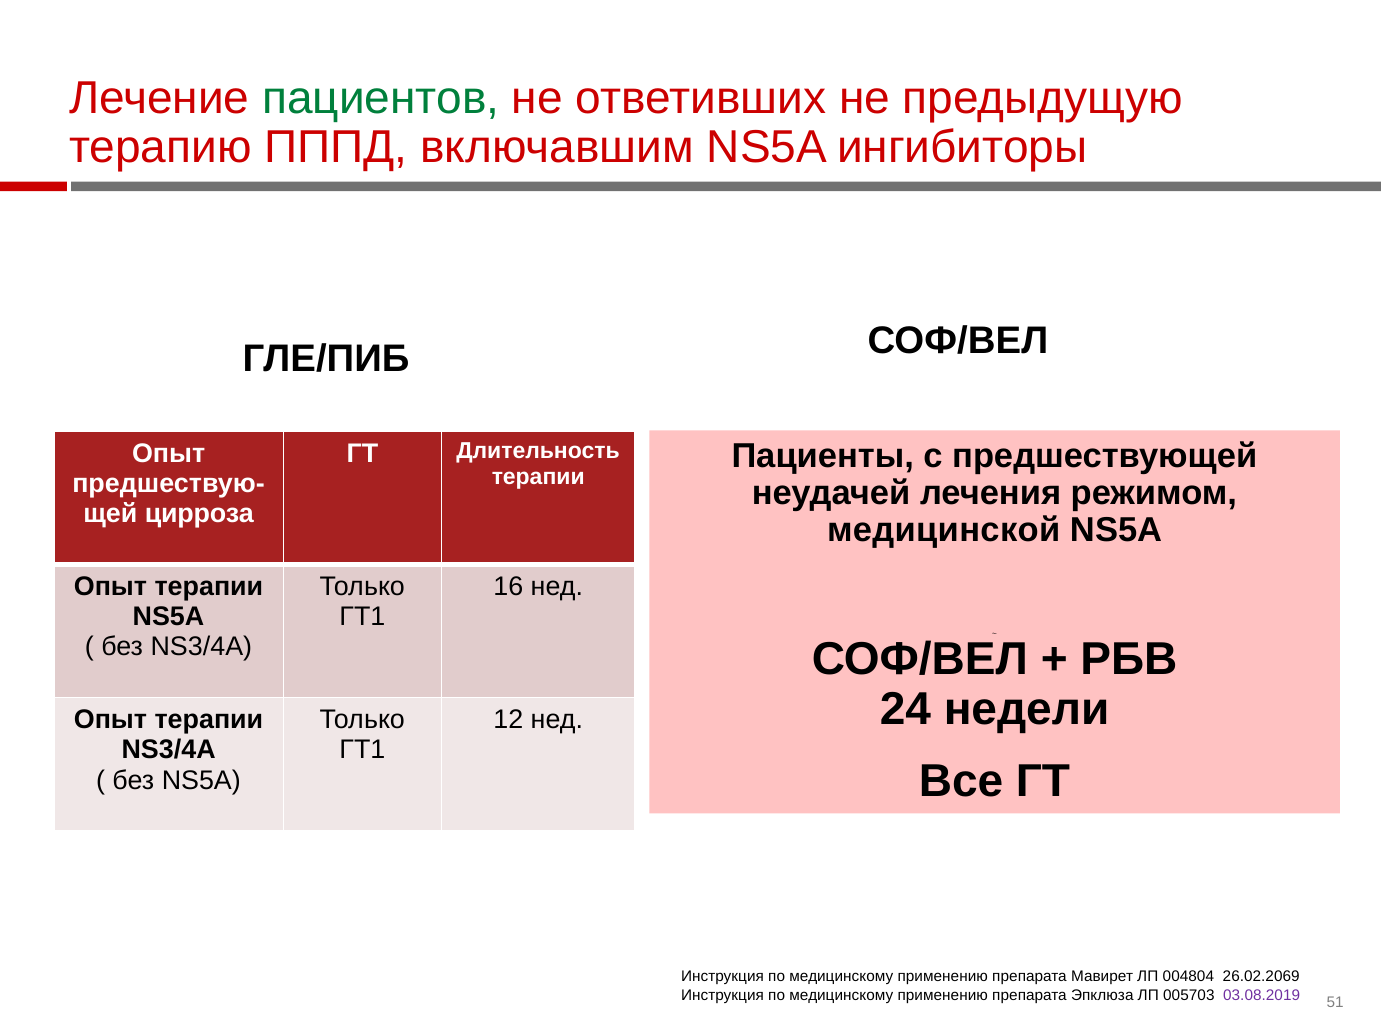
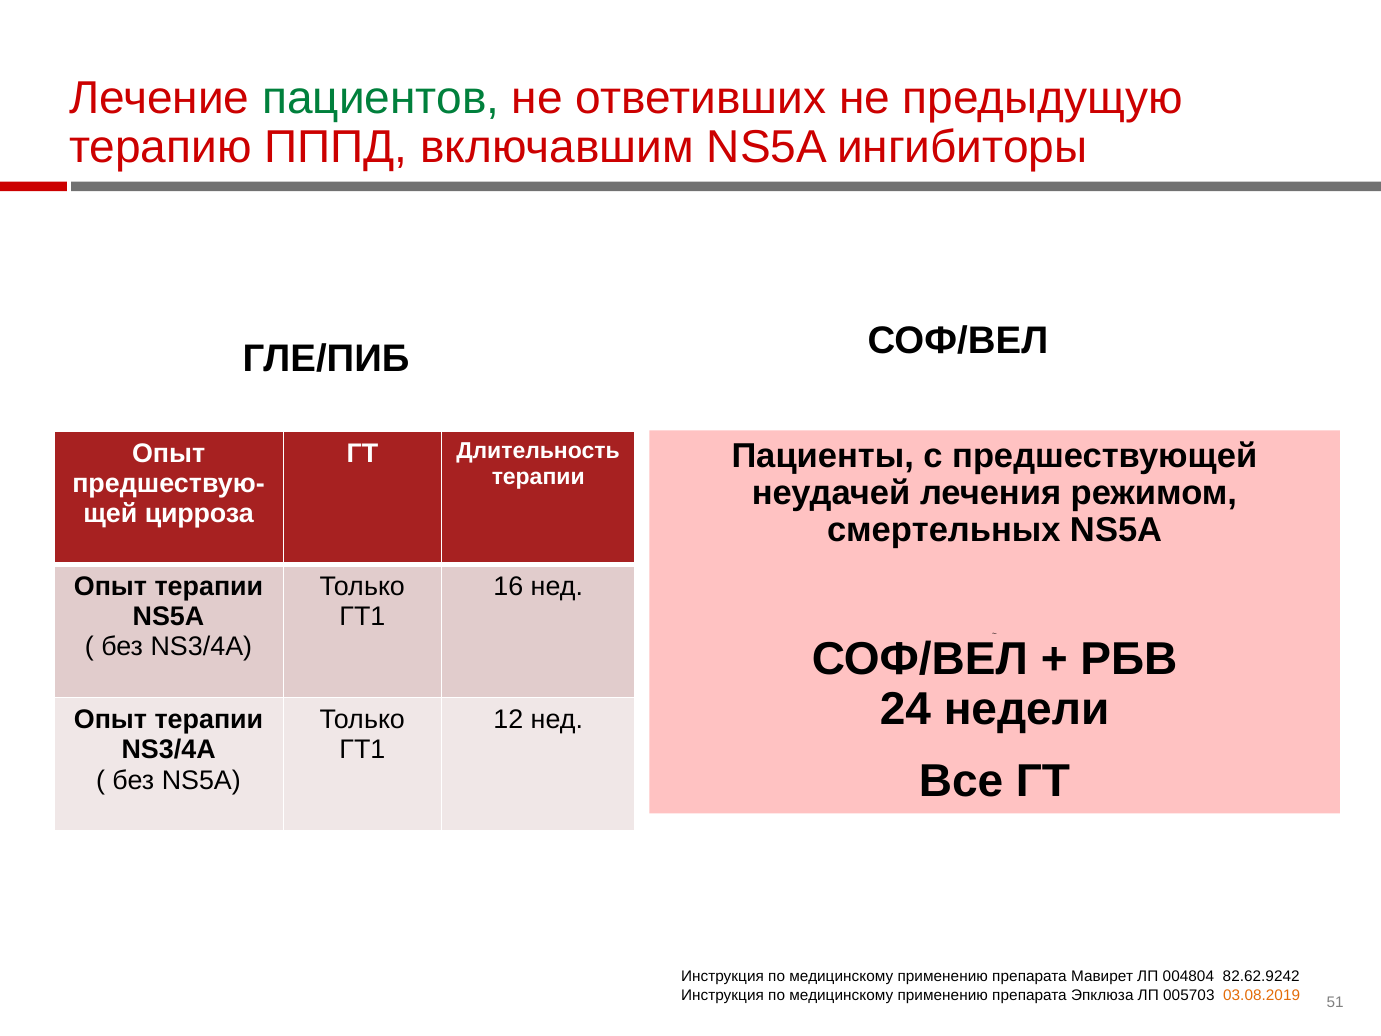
медицинской: медицинской -> смертельных
26.02.2069: 26.02.2069 -> 82.62.9242
03.08.2019 colour: purple -> orange
